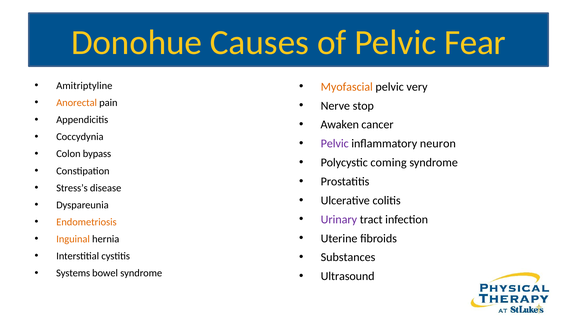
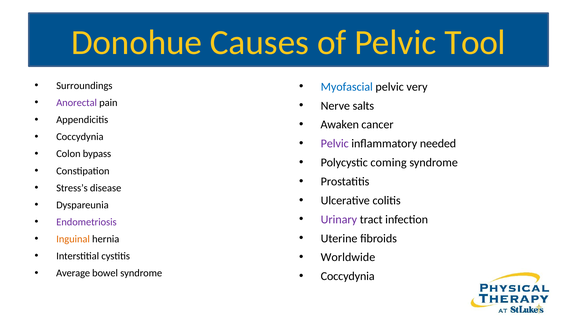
Fear: Fear -> Tool
Amitriptyline: Amitriptyline -> Surroundings
Myofascial colour: orange -> blue
Anorectal colour: orange -> purple
stop: stop -> salts
neuron: neuron -> needed
Endometriosis colour: orange -> purple
Substances: Substances -> Worldwide
Systems: Systems -> Average
Ultrasound at (348, 276): Ultrasound -> Coccydynia
